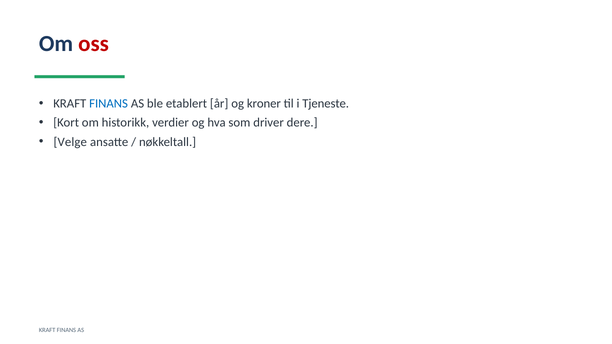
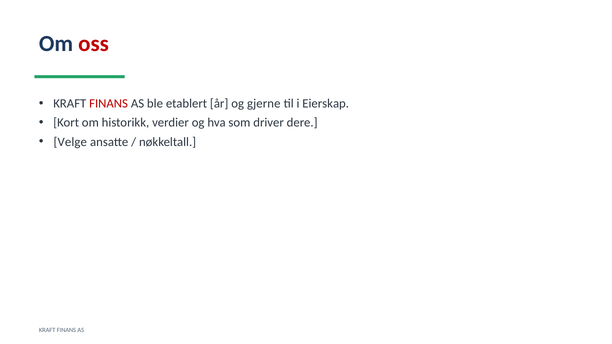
FINANS at (109, 104) colour: blue -> red
kroner: kroner -> gjerne
Tjeneste: Tjeneste -> Eierskap
